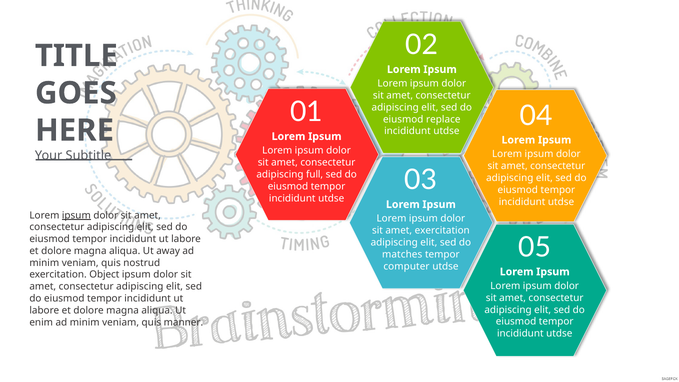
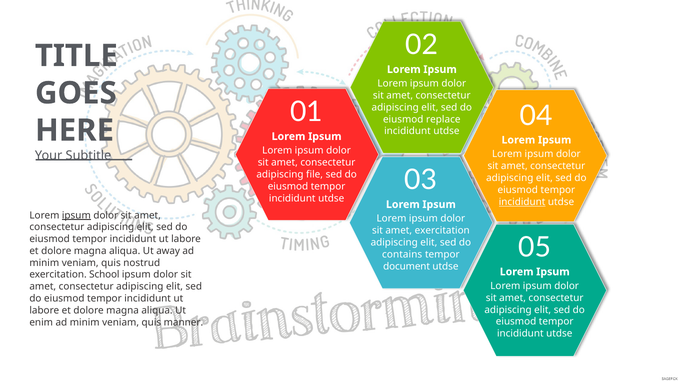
full: full -> file
incididunt at (522, 202) underline: none -> present
matches: matches -> contains
computer: computer -> document
Object: Object -> School
